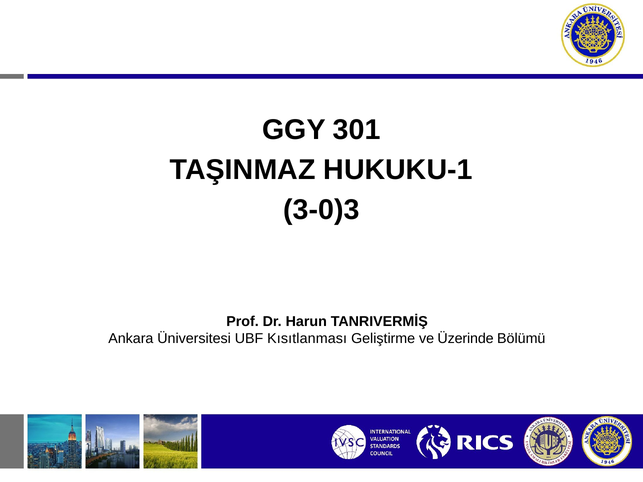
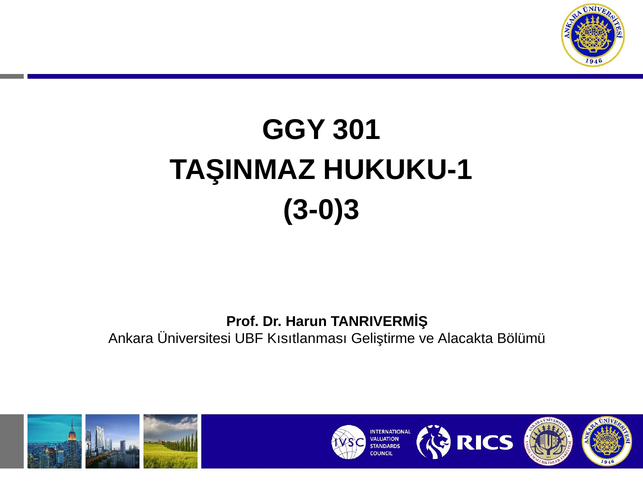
Üzerinde: Üzerinde -> Alacakta
